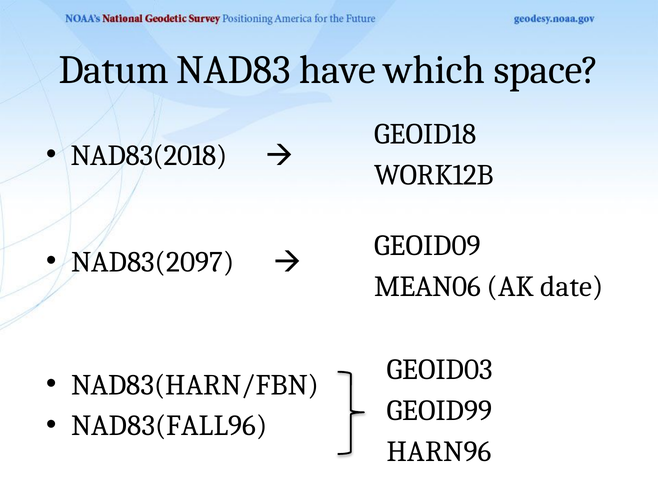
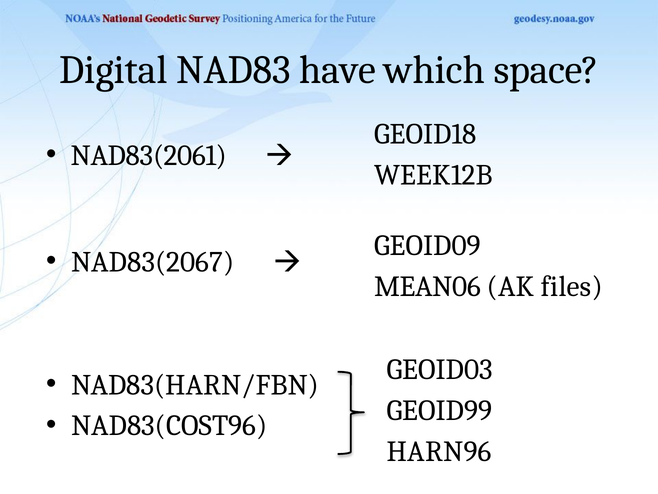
Datum: Datum -> Digital
NAD83(2018: NAD83(2018 -> NAD83(2061
WORK12B: WORK12B -> WEEK12B
NAD83(2097: NAD83(2097 -> NAD83(2067
date: date -> files
NAD83(FALL96: NAD83(FALL96 -> NAD83(COST96
